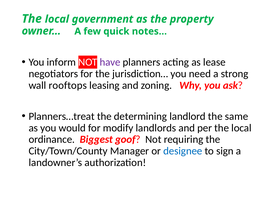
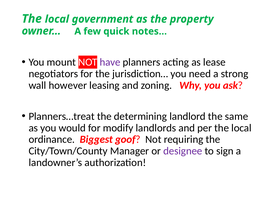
inform: inform -> mount
rooftops: rooftops -> however
designee colour: blue -> purple
